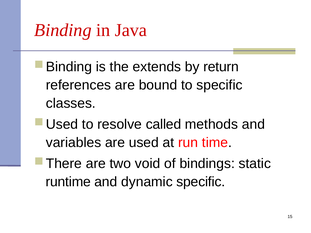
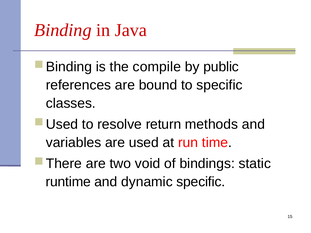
extends: extends -> compile
return: return -> public
called: called -> return
